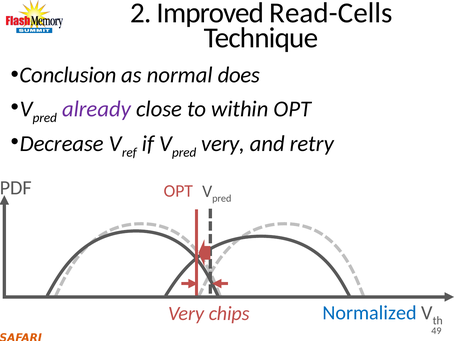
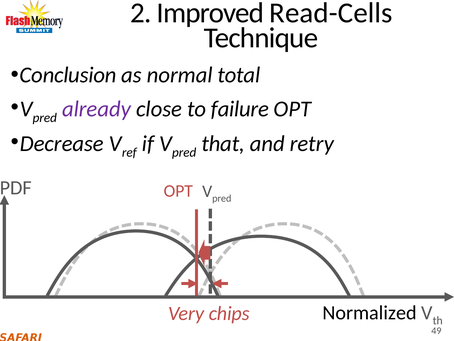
does: does -> total
within: within -> failure
very at (223, 143): very -> that
Normalized colour: blue -> black
